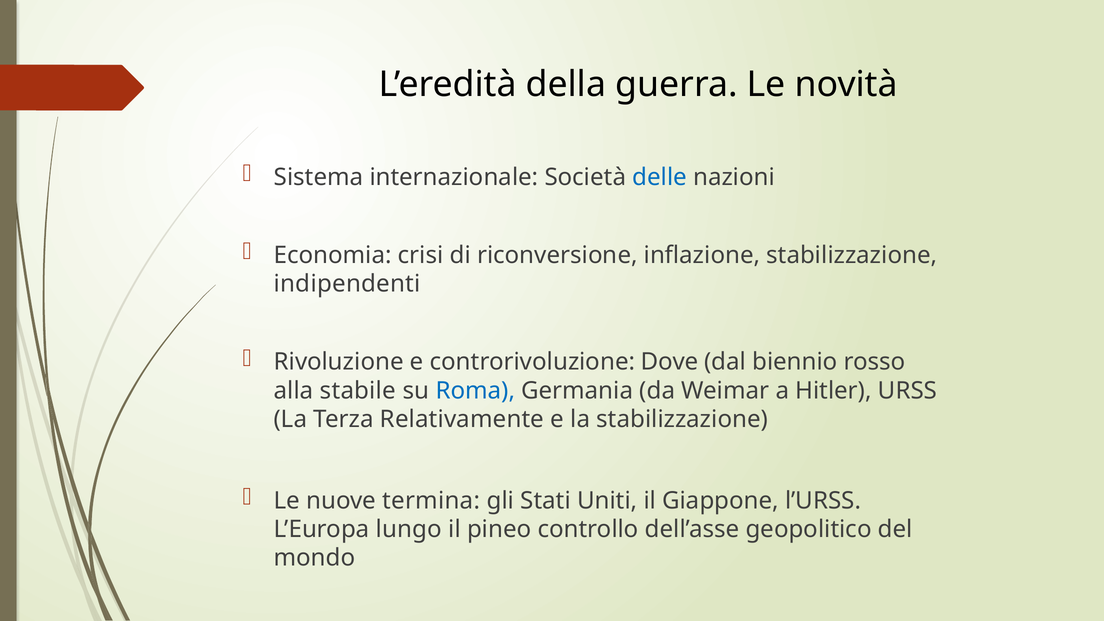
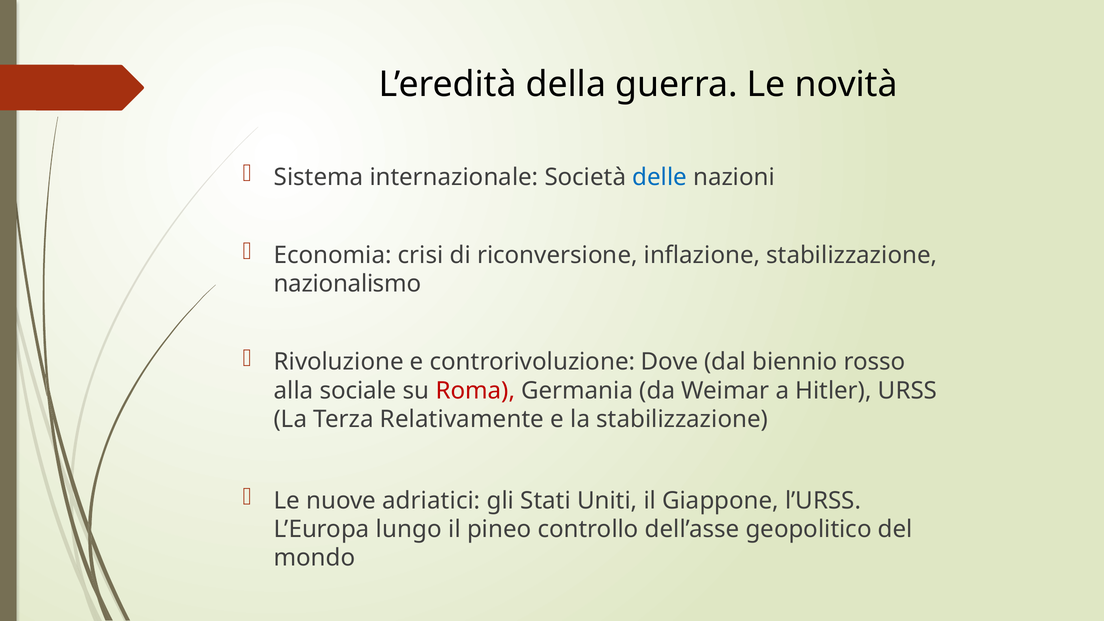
indipendenti: indipendenti -> nazionalismo
stabile: stabile -> sociale
Roma colour: blue -> red
termina: termina -> adriatici
